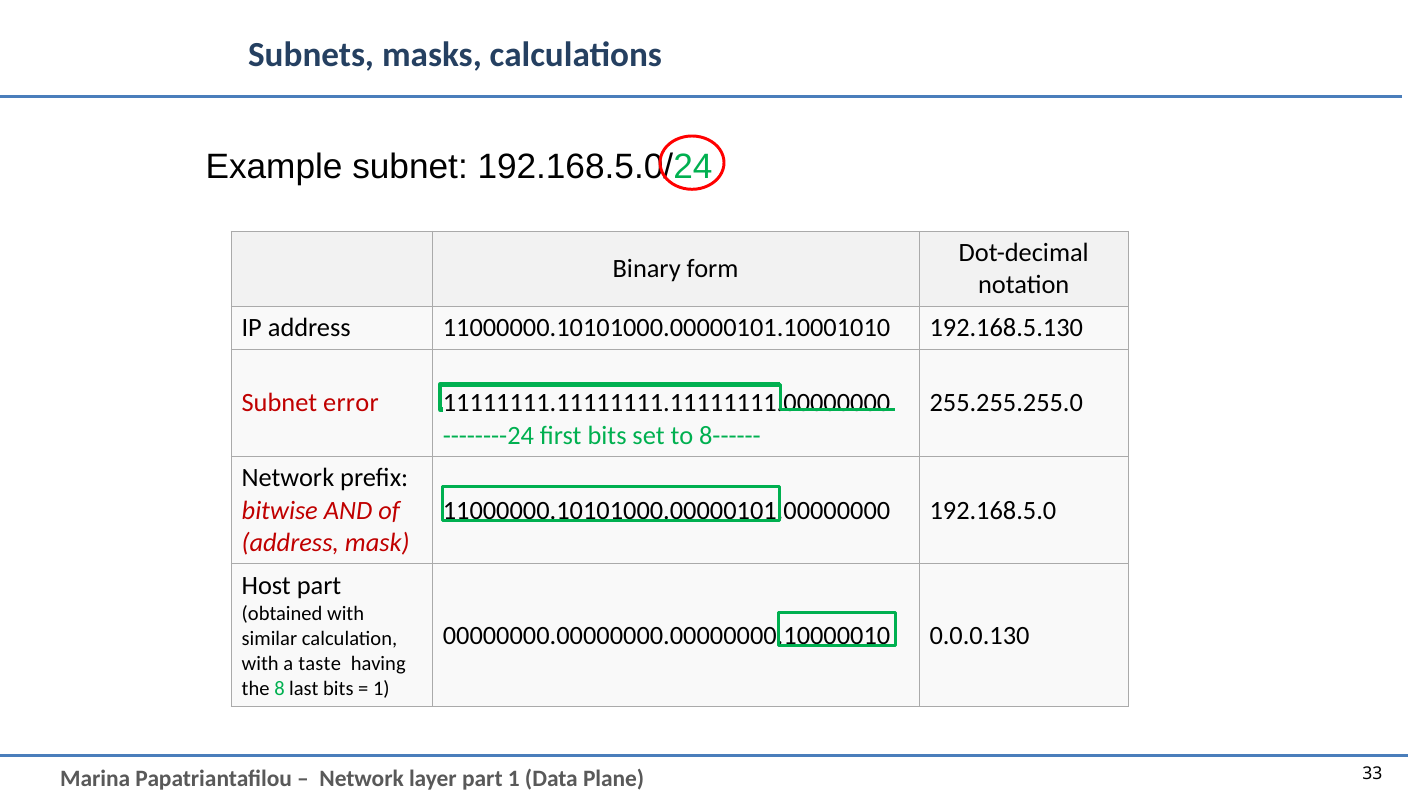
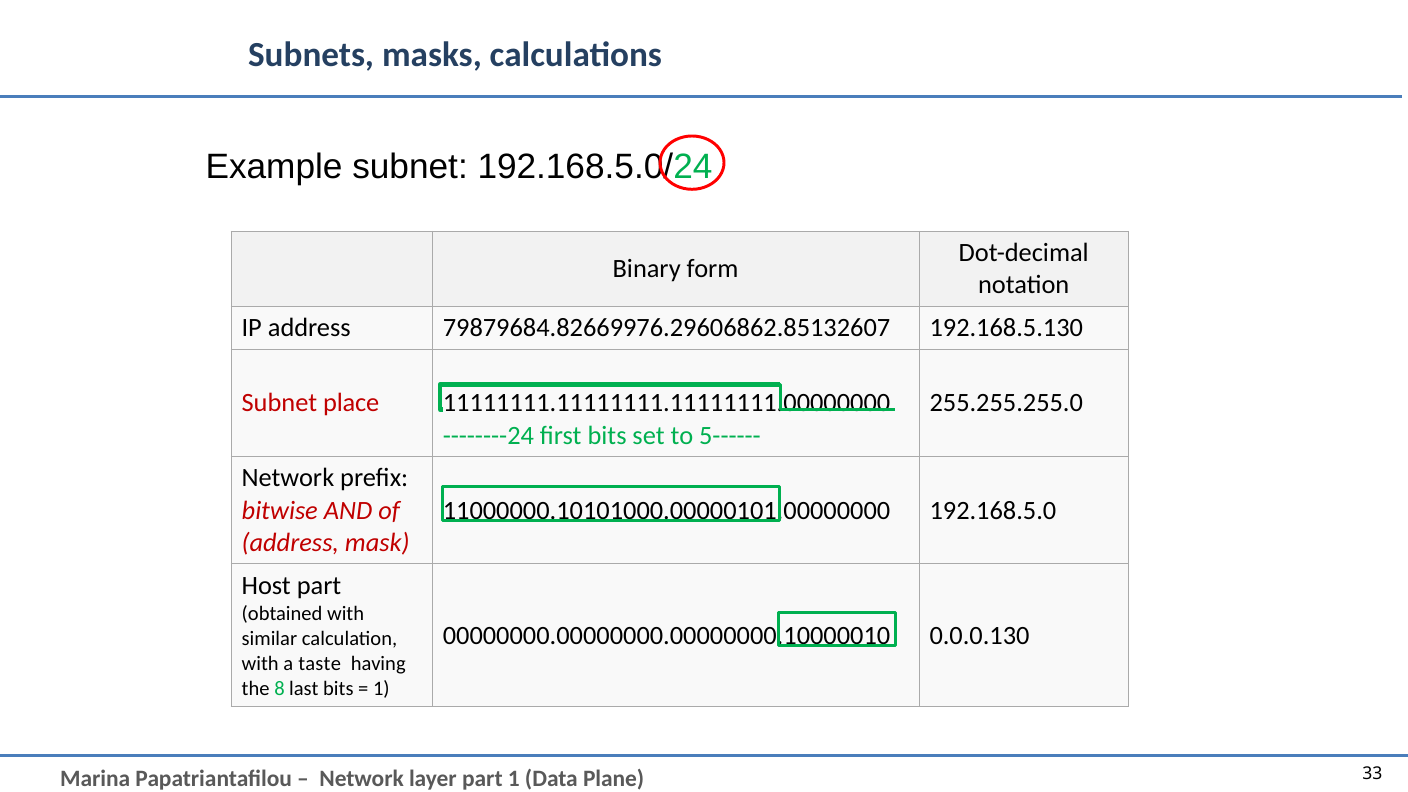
11000000.10101000.00000101.10001010: 11000000.10101000.00000101.10001010 -> 79879684.82669976.29606862.85132607
error: error -> place
8------: 8------ -> 5------
